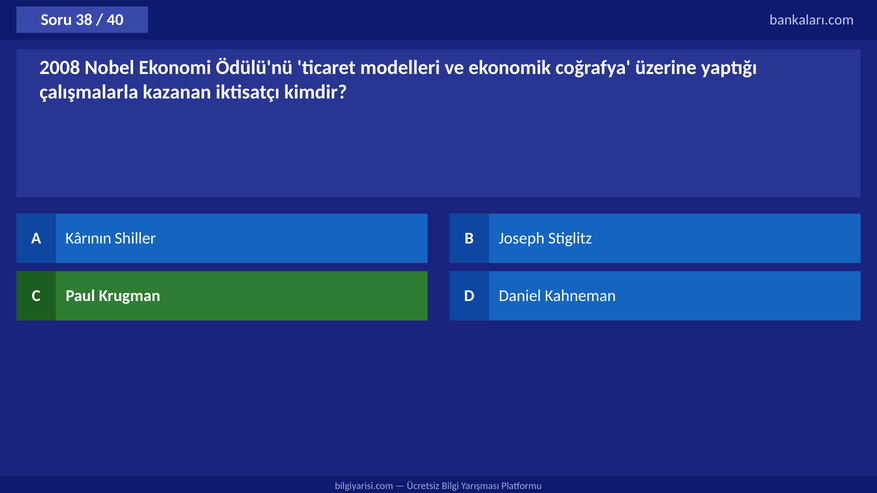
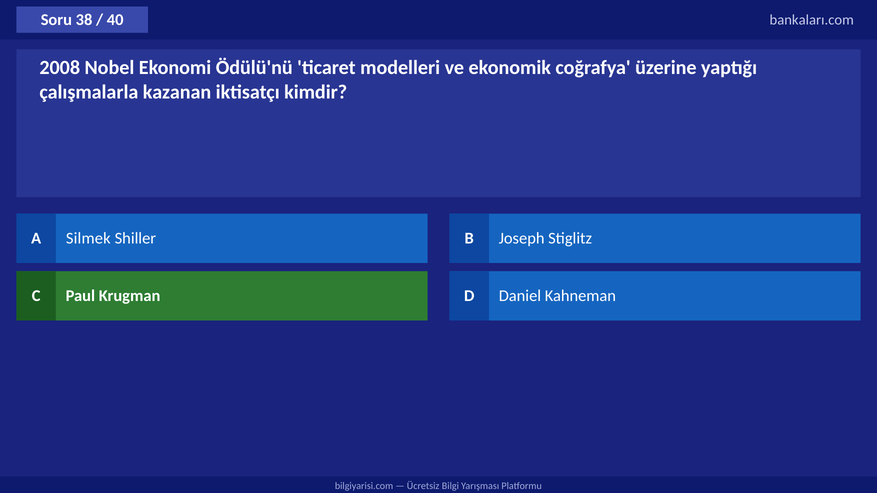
Kârının: Kârının -> Silmek
